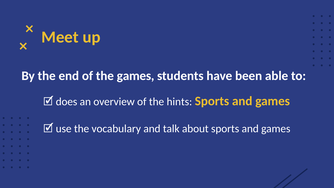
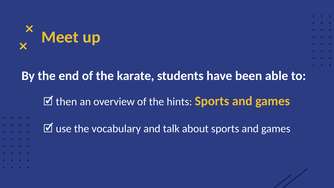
the games: games -> karate
does: does -> then
